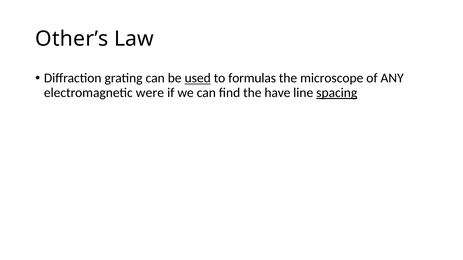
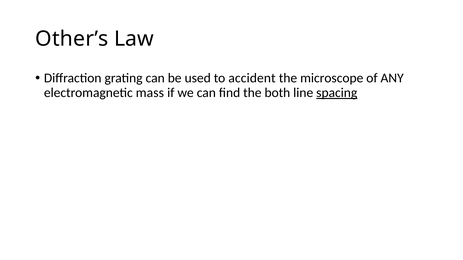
used underline: present -> none
formulas: formulas -> accident
were: were -> mass
have: have -> both
